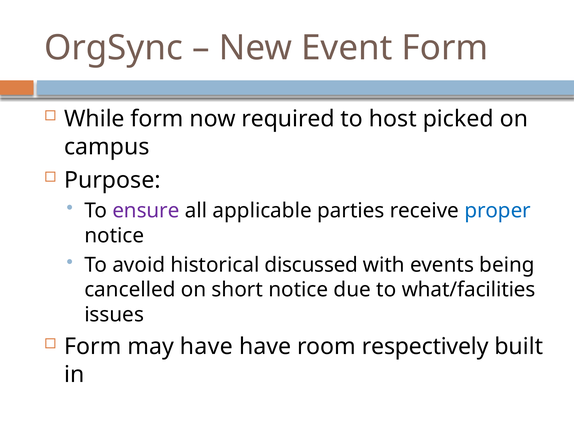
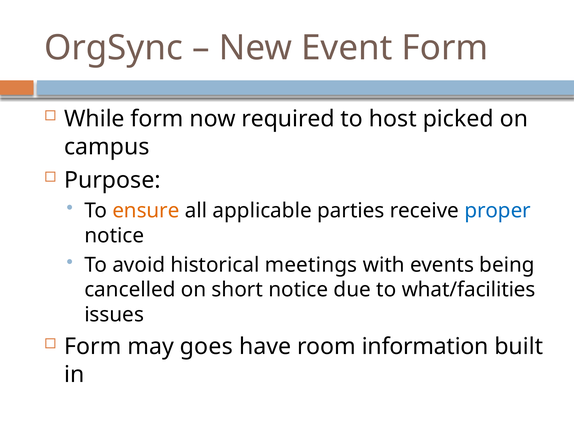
ensure colour: purple -> orange
discussed: discussed -> meetings
may have: have -> goes
respectively: respectively -> information
